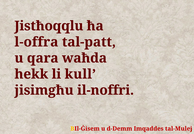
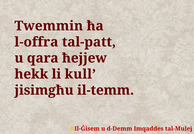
Jistħoqqlu: Jistħoqqlu -> Twemmin
waħda: waħda -> ħejjew
il-noffri: il-noffri -> il-temm
